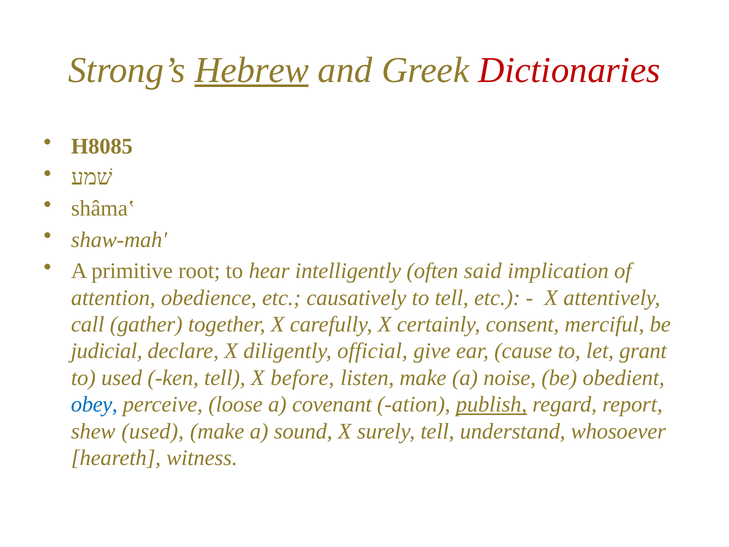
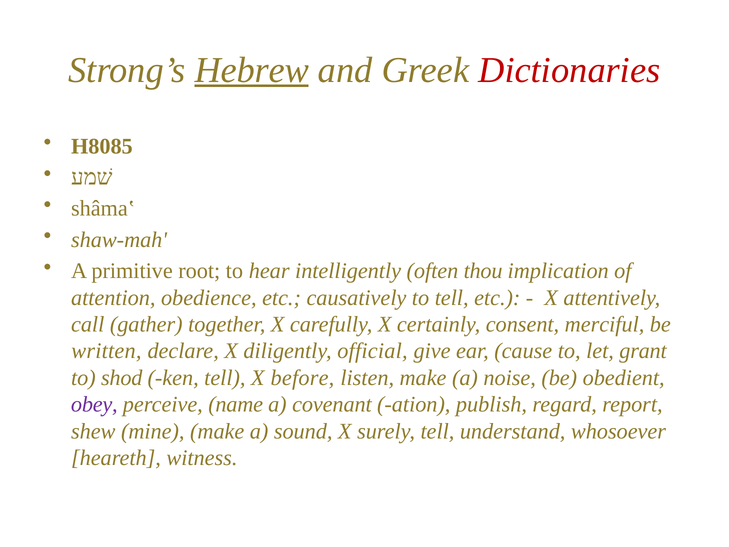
said: said -> thou
judicial: judicial -> written
to used: used -> shod
obey colour: blue -> purple
loose: loose -> name
publish underline: present -> none
shew used: used -> mine
